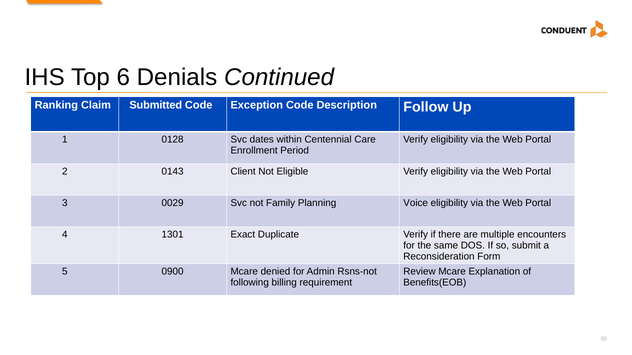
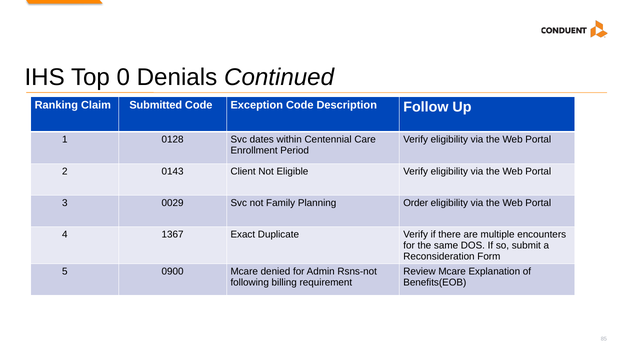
6: 6 -> 0
Voice: Voice -> Order
1301: 1301 -> 1367
